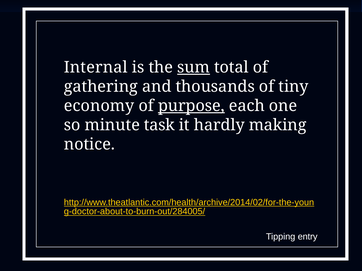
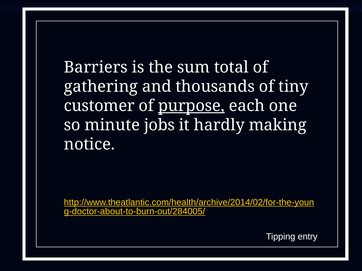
Internal: Internal -> Barriers
sum underline: present -> none
economy: economy -> customer
task: task -> jobs
